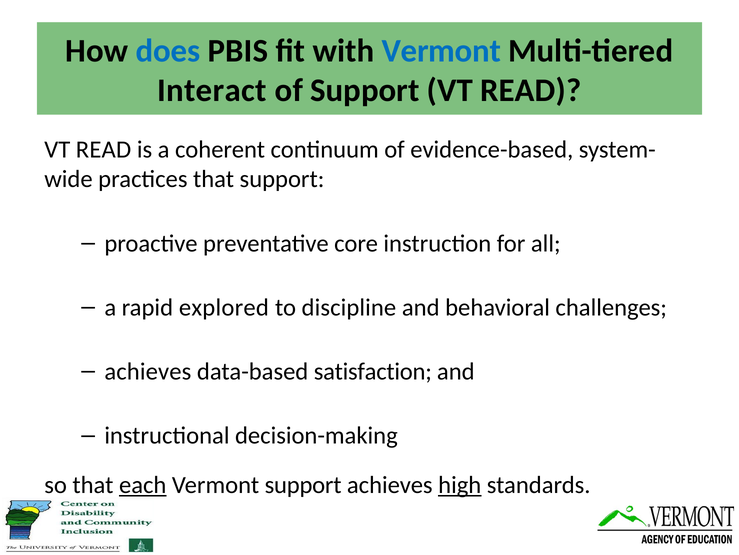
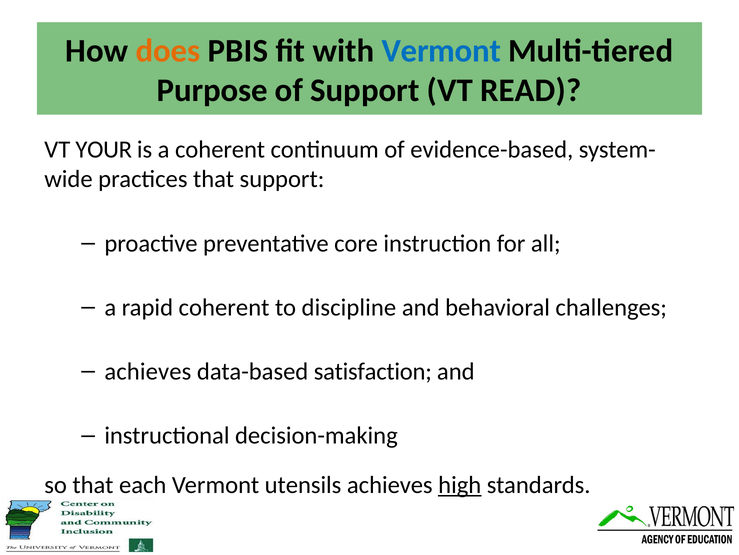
does colour: blue -> orange
Interact: Interact -> Purpose
READ at (104, 150): READ -> YOUR
rapid explored: explored -> coherent
each underline: present -> none
Vermont support: support -> utensils
